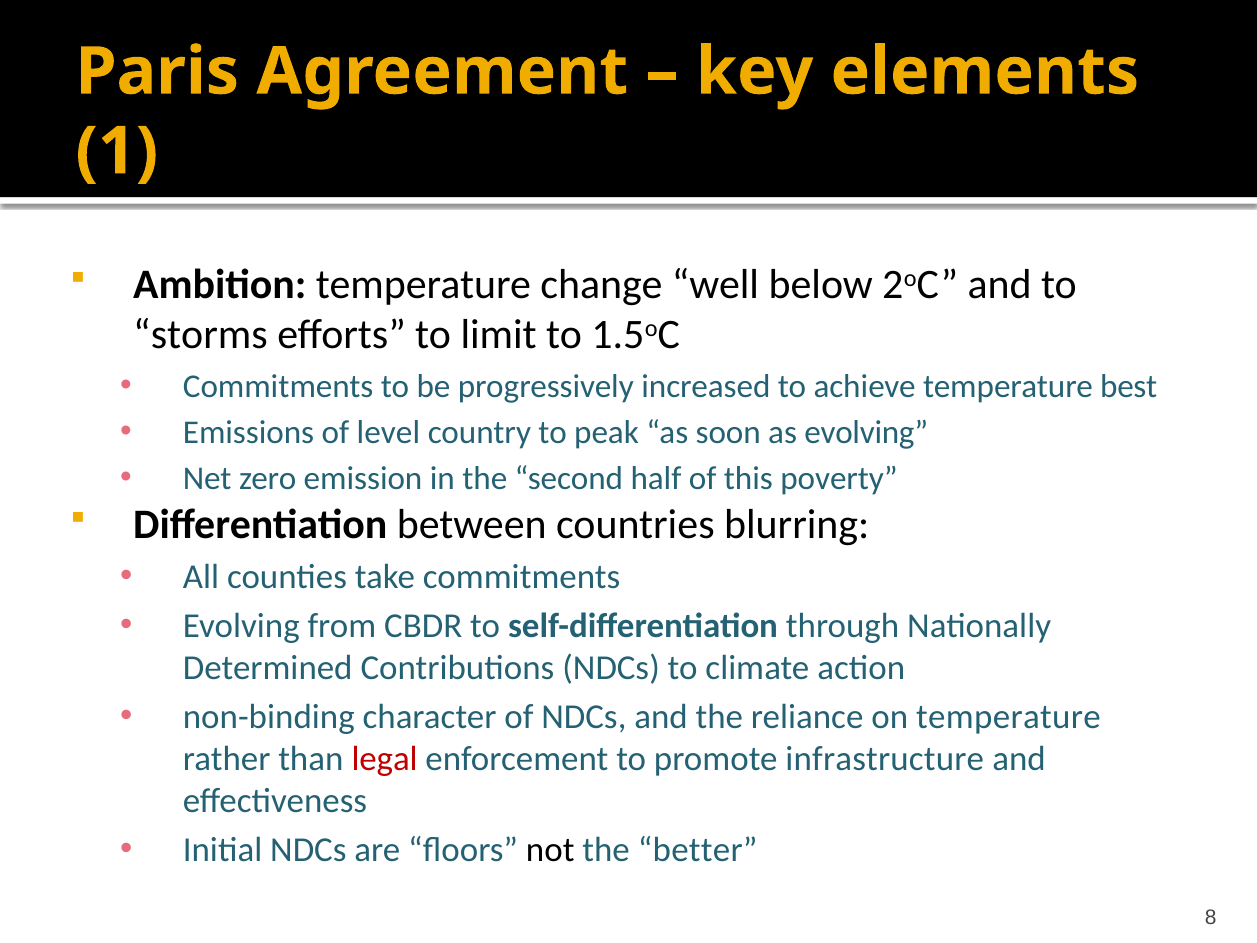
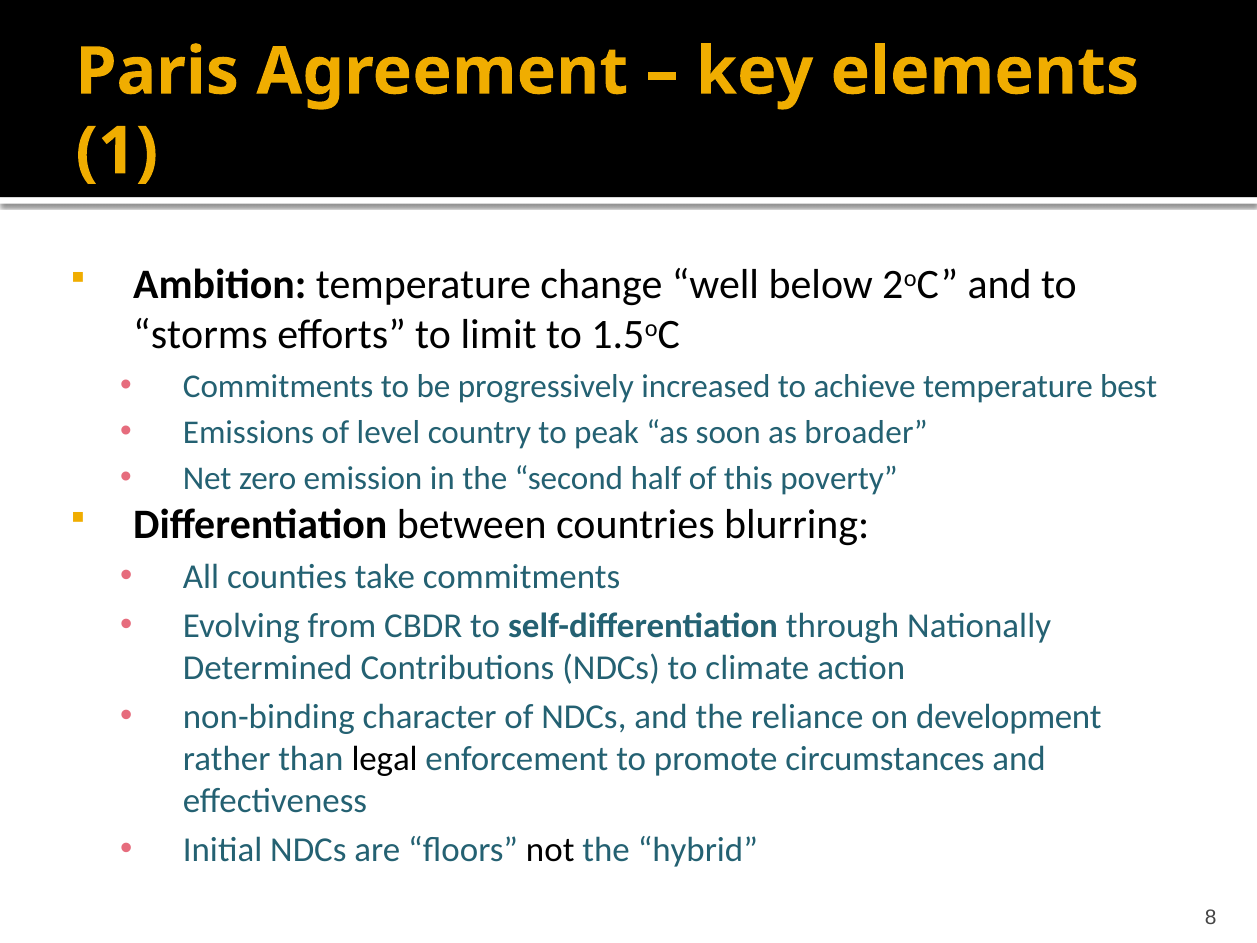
as evolving: evolving -> broader
on temperature: temperature -> development
legal colour: red -> black
infrastructure: infrastructure -> circumstances
better: better -> hybrid
